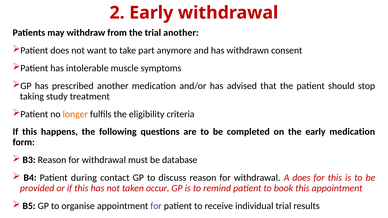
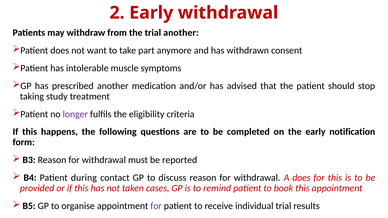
longer colour: orange -> purple
early medication: medication -> notification
database: database -> reported
occur: occur -> cases
